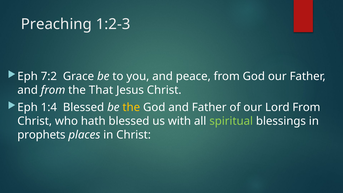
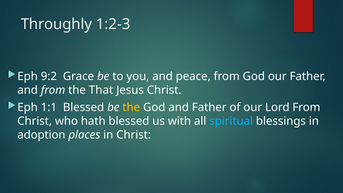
Preaching: Preaching -> Throughly
7:2: 7:2 -> 9:2
1:4: 1:4 -> 1:1
spiritual colour: light green -> light blue
prophets: prophets -> adoption
